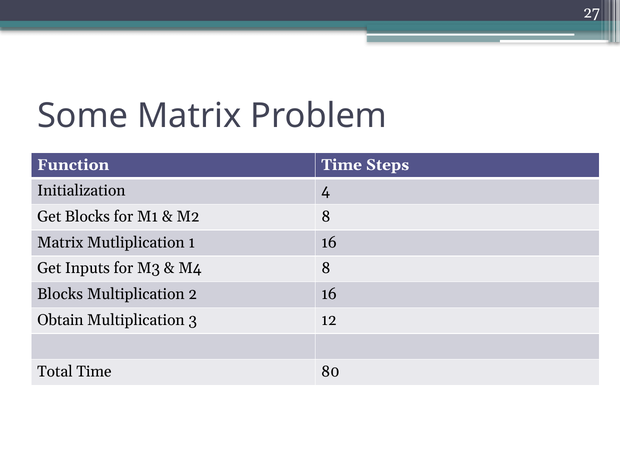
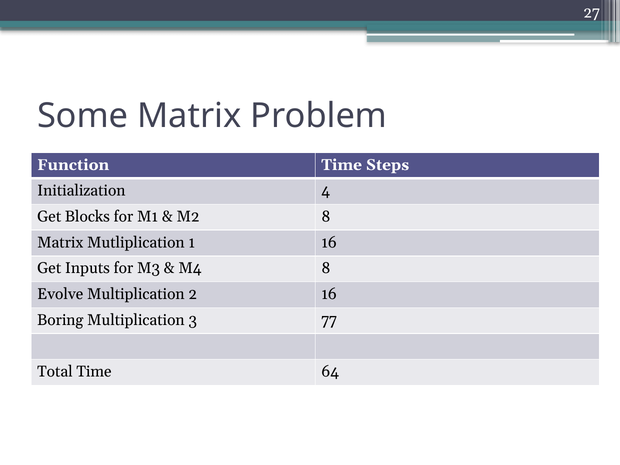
Blocks at (60, 294): Blocks -> Evolve
Obtain: Obtain -> Boring
12: 12 -> 77
80: 80 -> 64
